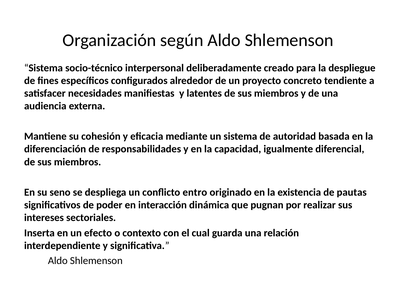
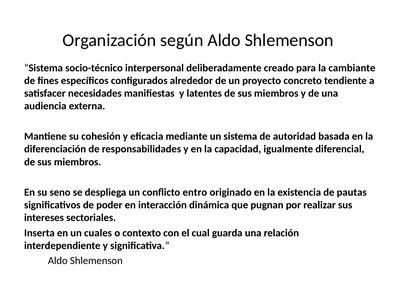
despliegue: despliegue -> cambiante
efecto: efecto -> cuales
